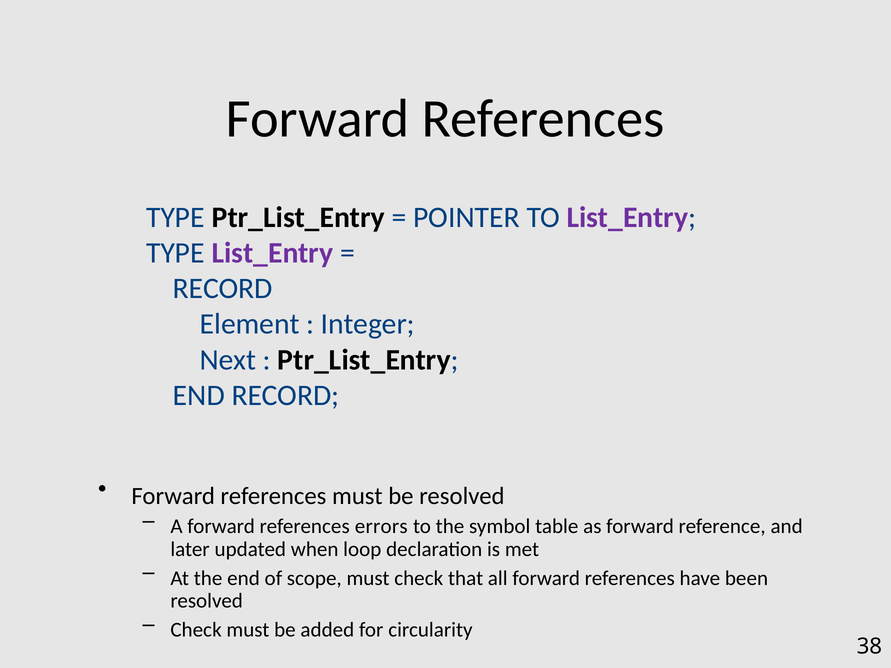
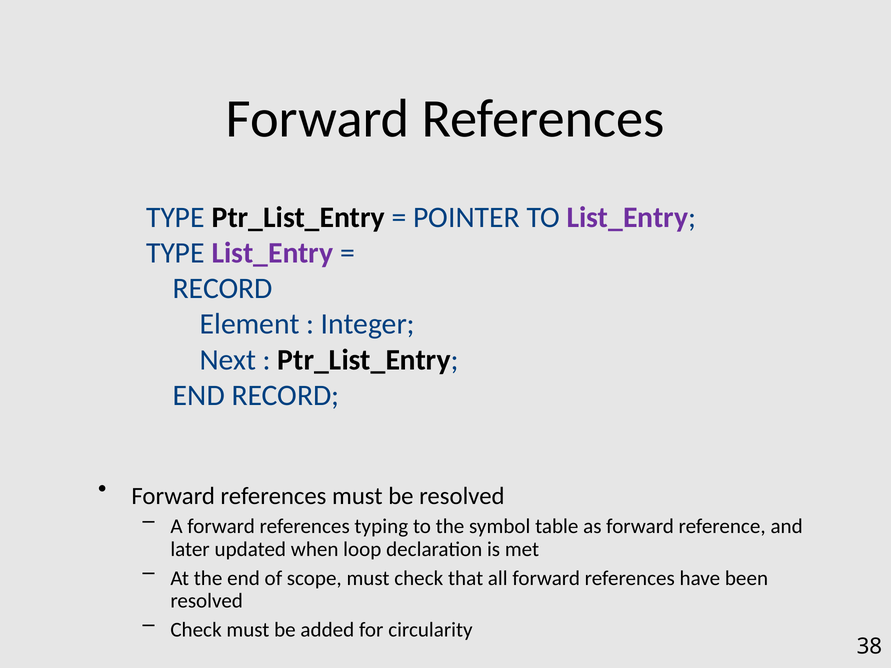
errors: errors -> typing
